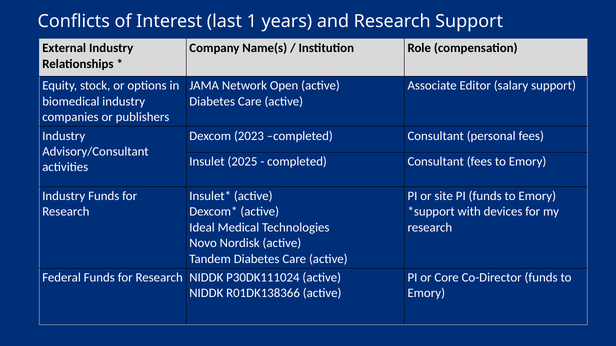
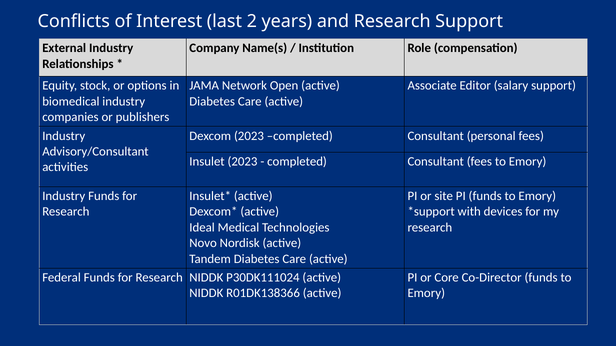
1: 1 -> 2
Insulet 2025: 2025 -> 2023
